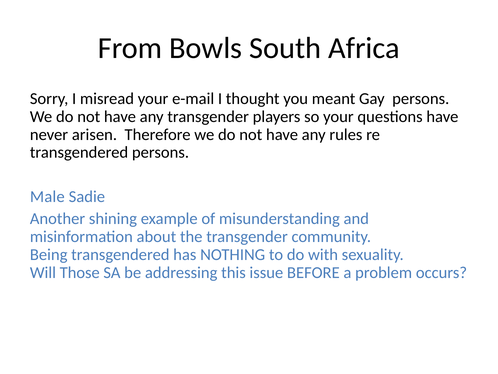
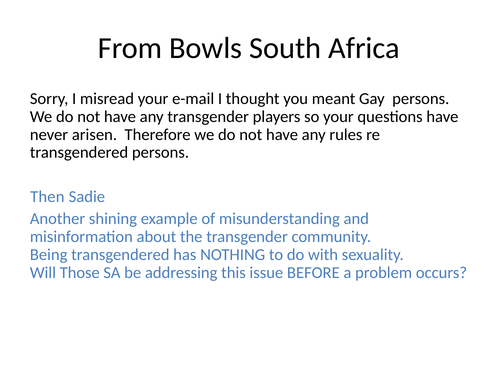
Male: Male -> Then
